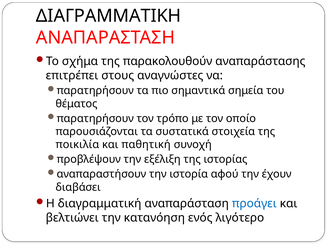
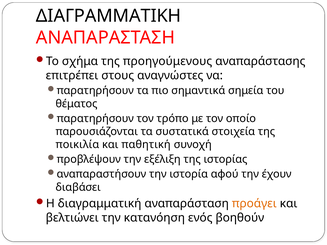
παρακολουθούν: παρακολουθούν -> προηγούμενους
προάγει colour: blue -> orange
λιγότερο: λιγότερο -> βοηθούν
